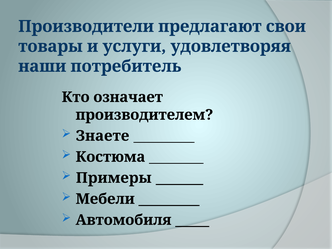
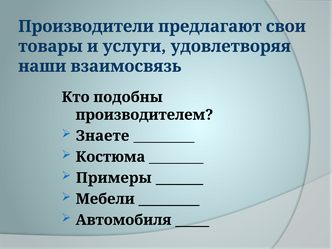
потребитель: потребитель -> взаимосвязь
означает: означает -> подобны
